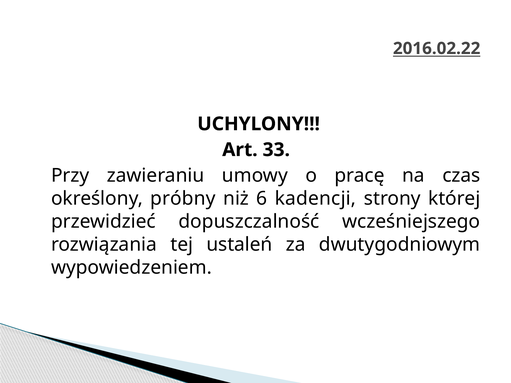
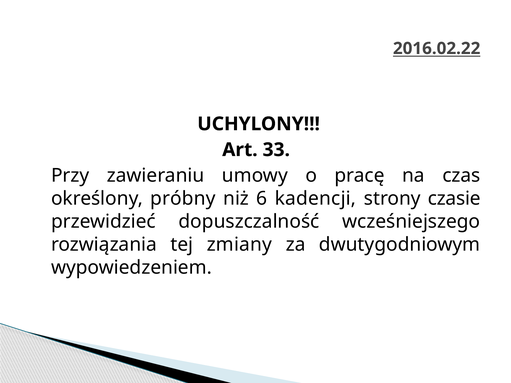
której: której -> czasie
ustaleń: ustaleń -> zmiany
